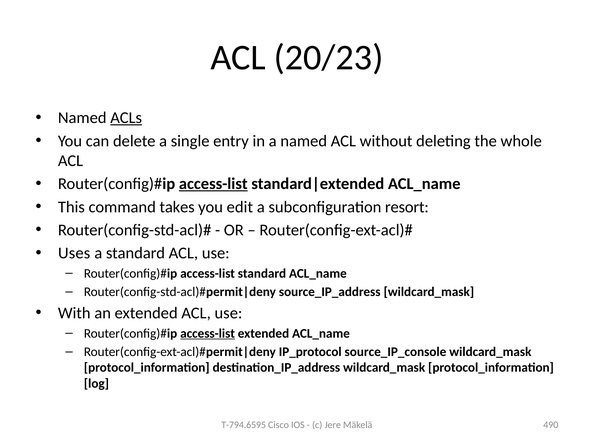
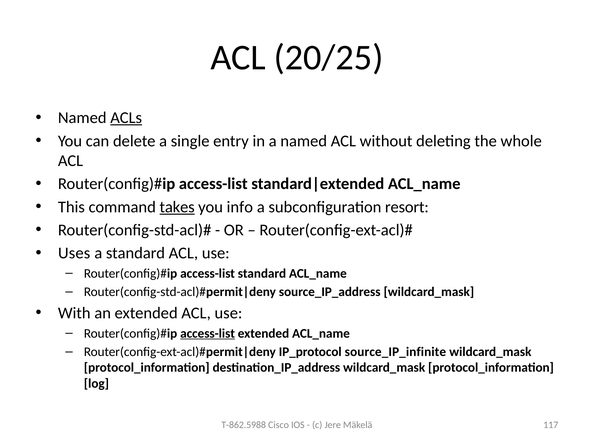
20/23: 20/23 -> 20/25
access-list at (213, 184) underline: present -> none
takes underline: none -> present
edit: edit -> info
source_IP_console: source_IP_console -> source_IP_infinite
T-794.6595: T-794.6595 -> T-862.5988
490: 490 -> 117
